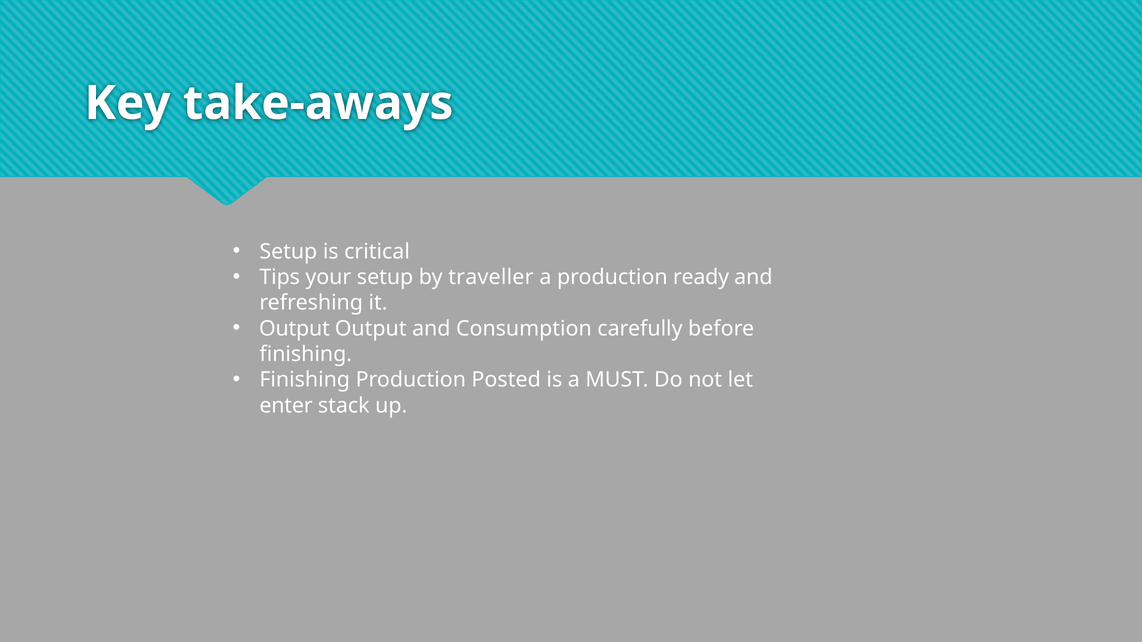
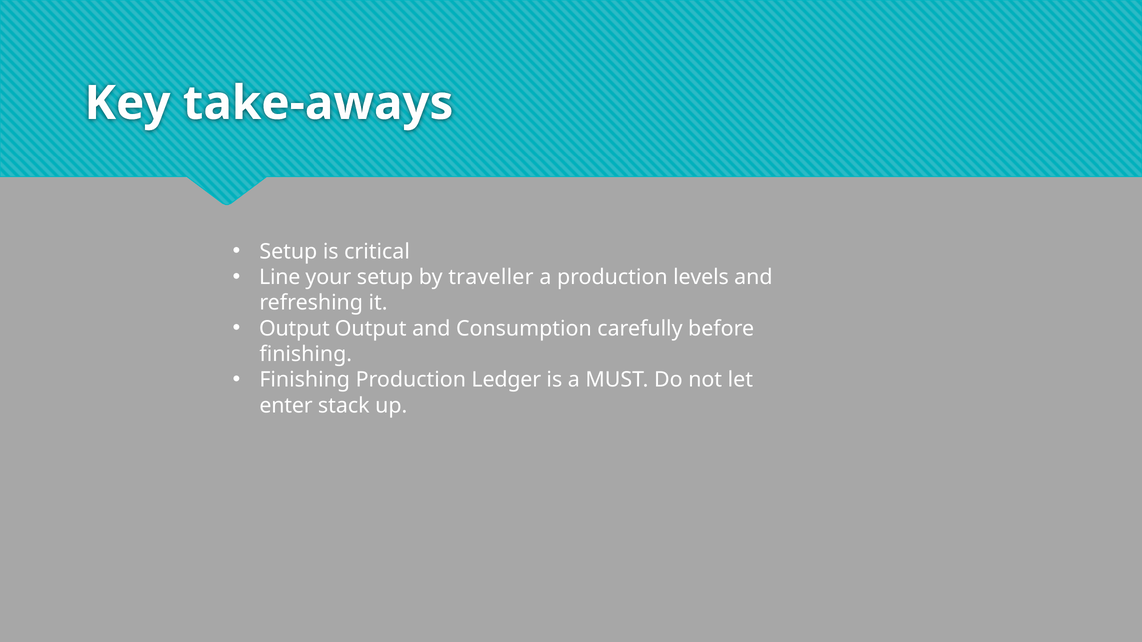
Tips: Tips -> Line
ready: ready -> levels
Posted: Posted -> Ledger
